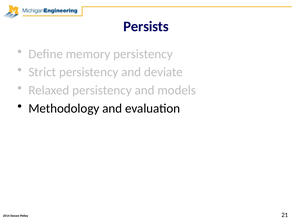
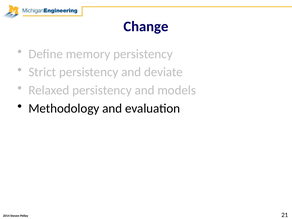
Persists: Persists -> Change
